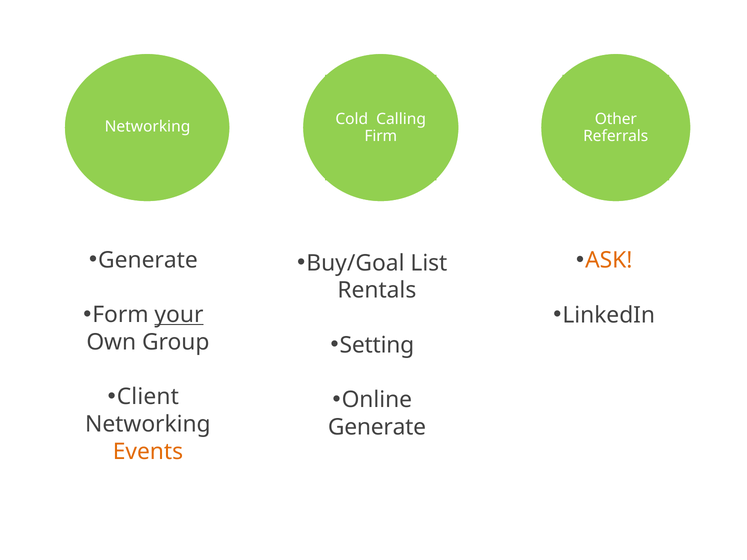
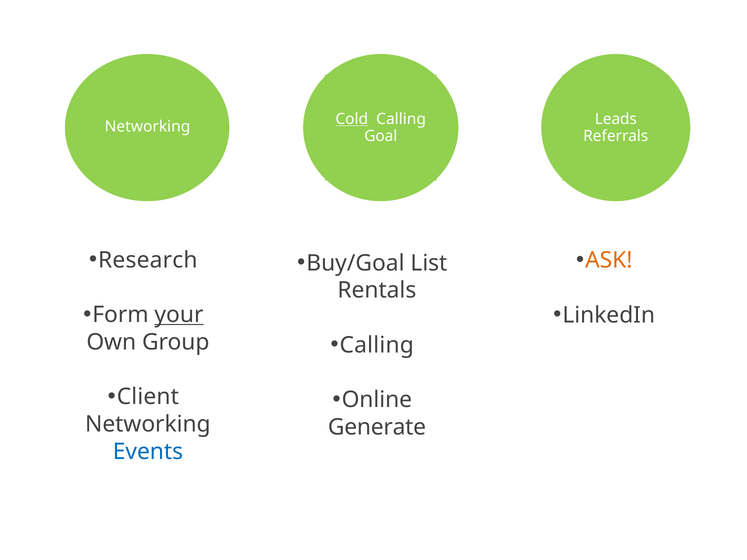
Cold underline: none -> present
Other: Other -> Leads
Firm: Firm -> Goal
Generate at (148, 260): Generate -> Research
Setting at (377, 345): Setting -> Calling
Events colour: orange -> blue
